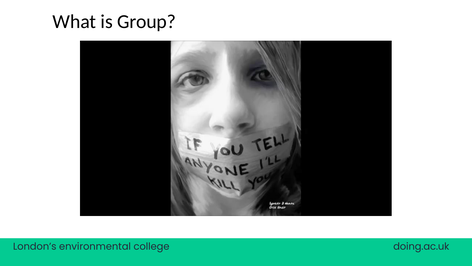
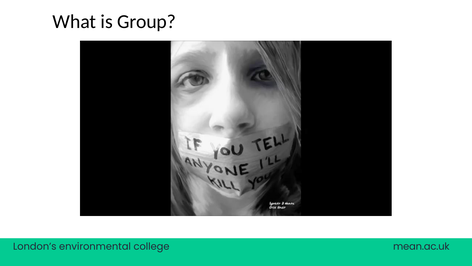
doing.ac.uk: doing.ac.uk -> mean.ac.uk
